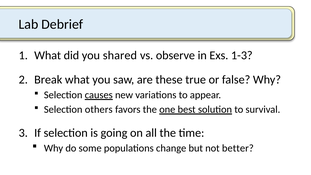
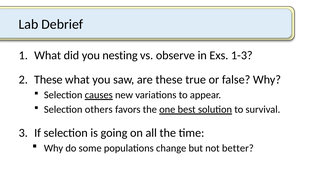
shared: shared -> nesting
Break at (48, 80): Break -> These
